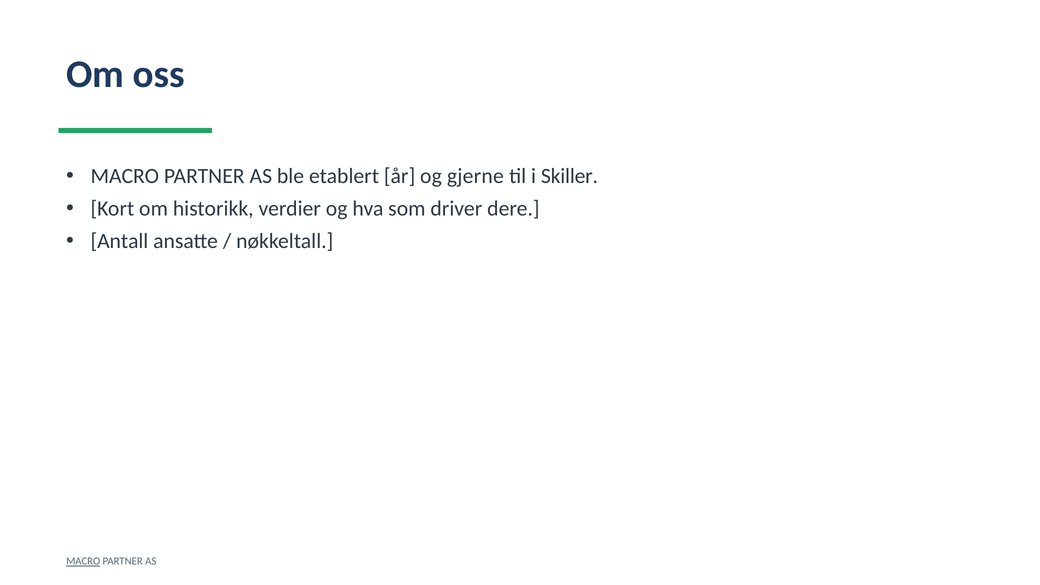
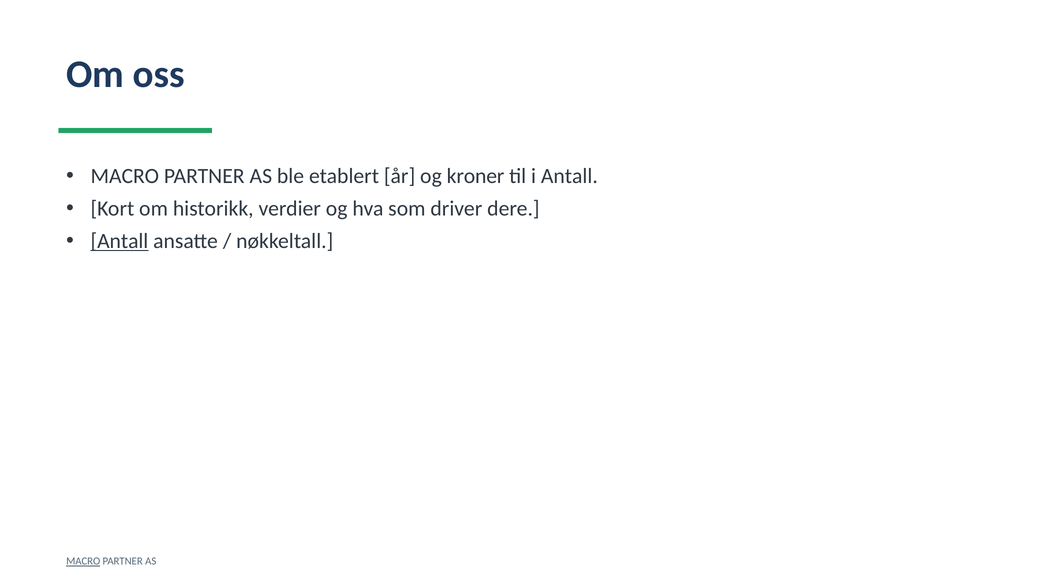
gjerne: gjerne -> kroner
i Skiller: Skiller -> Antall
Antall at (119, 241) underline: none -> present
